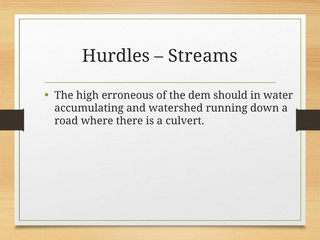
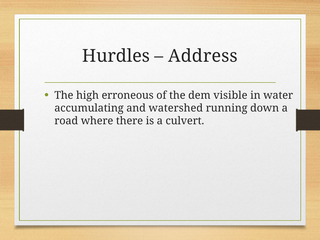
Streams: Streams -> Address
should: should -> visible
